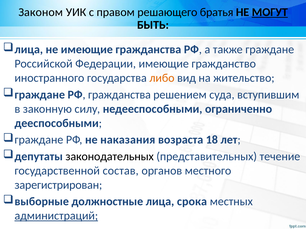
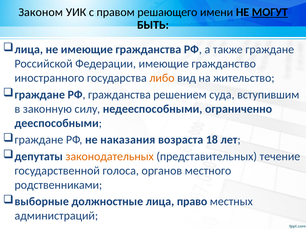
братья: братья -> имени
законодательных colour: black -> orange
состав: состав -> голоса
зарегистрирован: зарегистрирован -> родственниками
срока: срока -> право
администраций underline: present -> none
